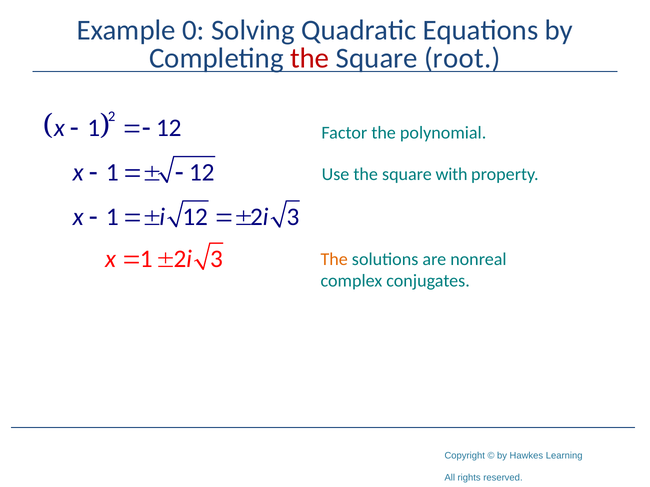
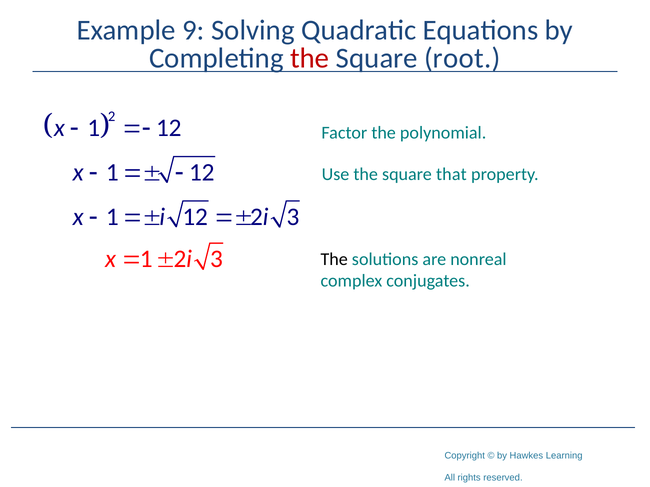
0: 0 -> 9
with: with -> that
The at (334, 260) colour: orange -> black
